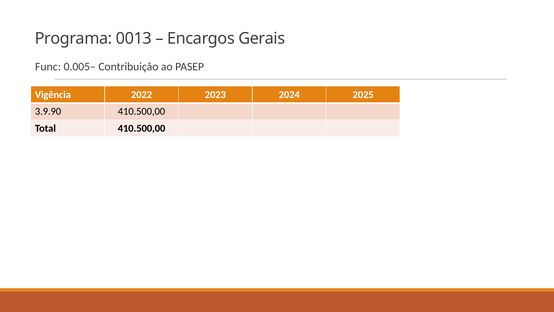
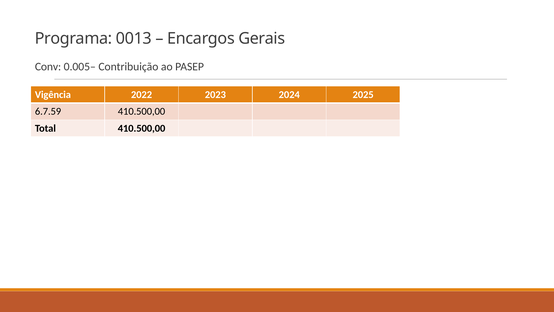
Func: Func -> Conv
3.9.90: 3.9.90 -> 6.7.59
